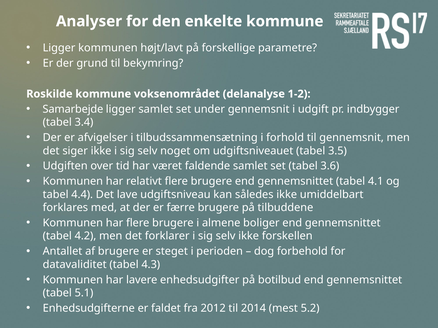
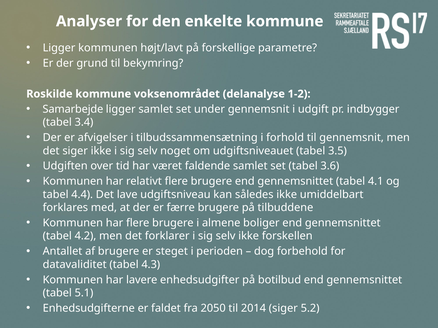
2012: 2012 -> 2050
2014 mest: mest -> siger
